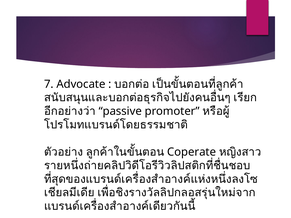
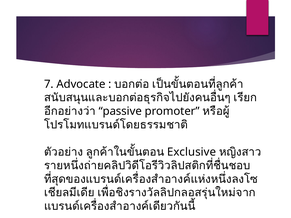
Coperate: Coperate -> Exclusive
